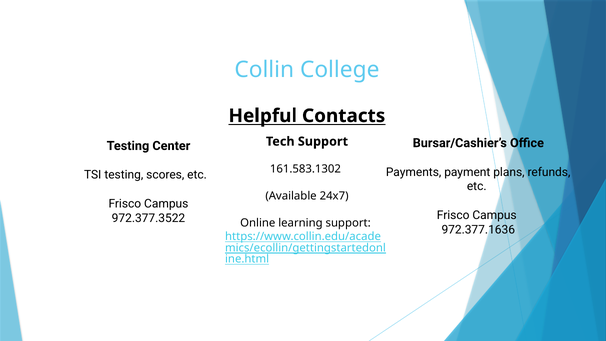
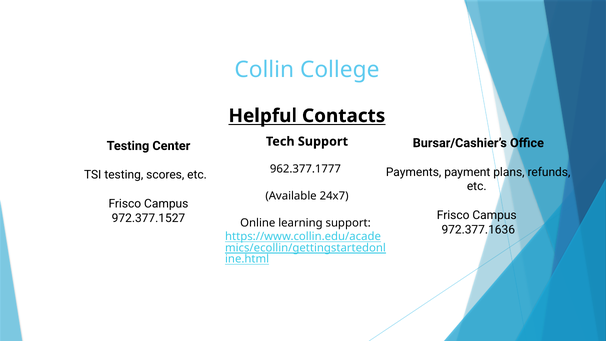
161.583.1302: 161.583.1302 -> 962.377.1777
972.377.3522: 972.377.3522 -> 972.377.1527
